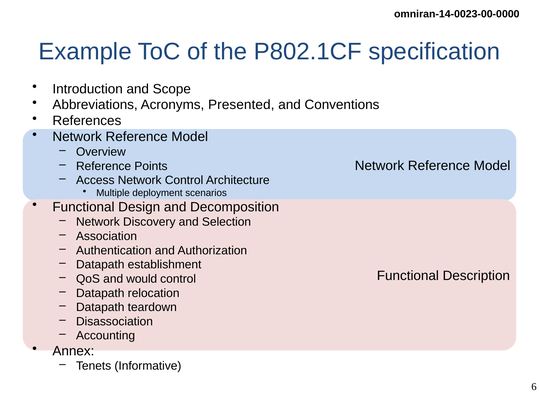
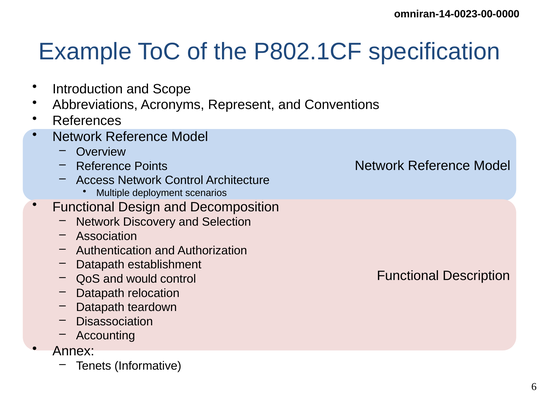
Presented: Presented -> Represent
